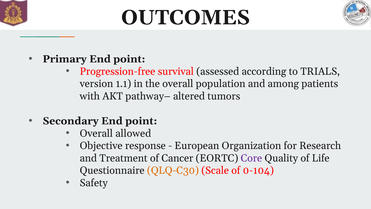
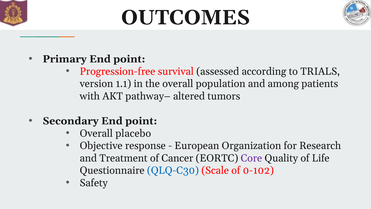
allowed: allowed -> placebo
QLQ-C30 colour: orange -> blue
0-104: 0-104 -> 0-102
